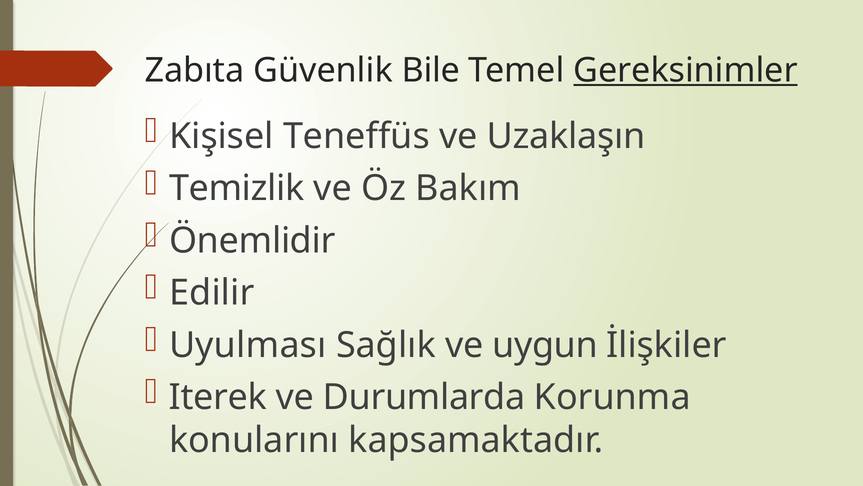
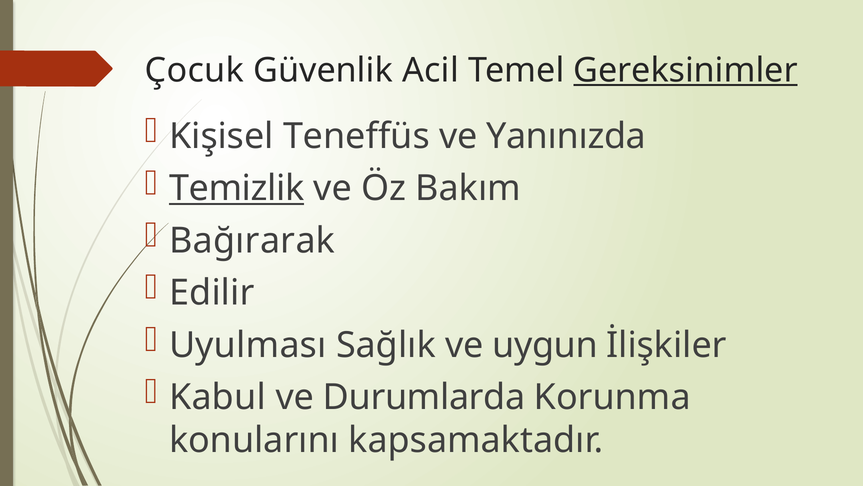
Zabıta: Zabıta -> Çocuk
Bile: Bile -> Acil
Uzaklaşın: Uzaklaşın -> Yanınızda
Temizlik underline: none -> present
Önemlidir: Önemlidir -> Bağırarak
Iterek: Iterek -> Kabul
